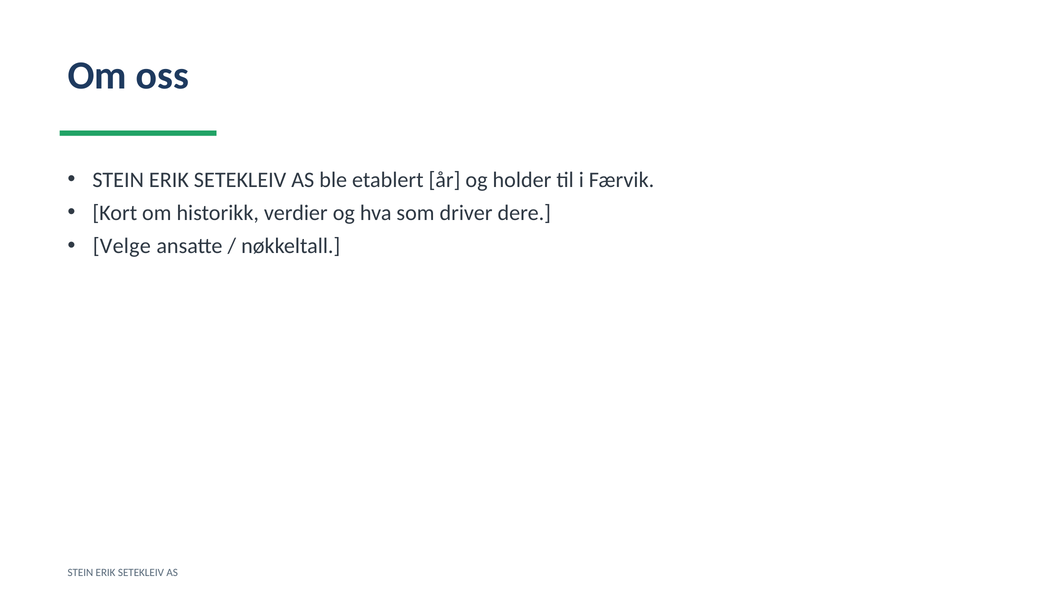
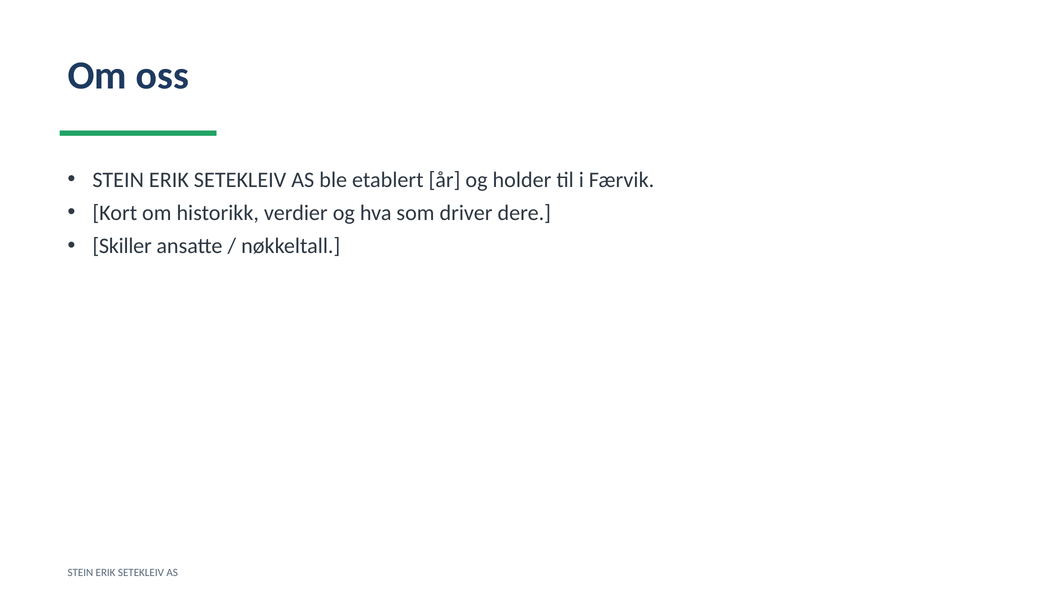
Velge: Velge -> Skiller
